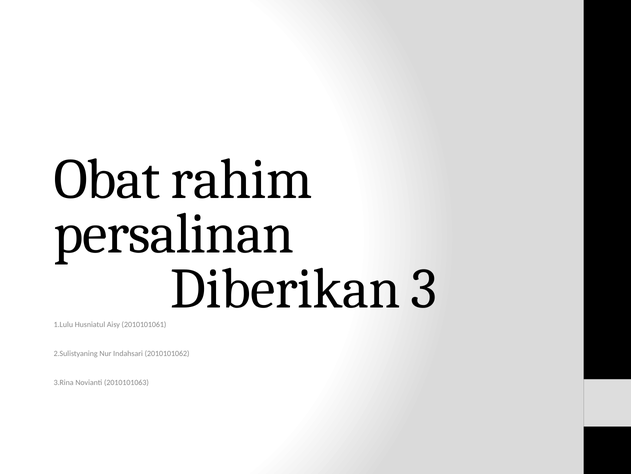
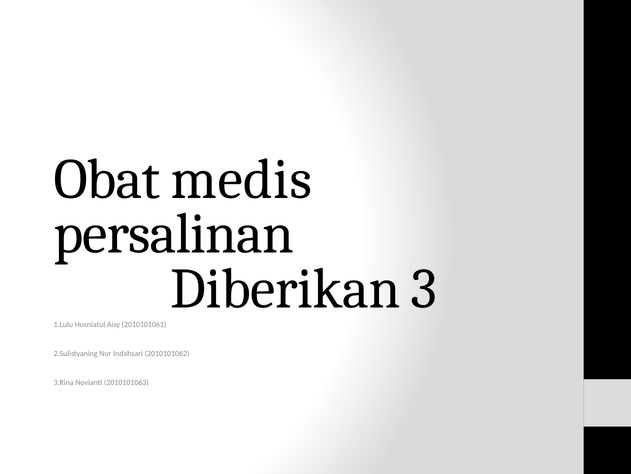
rahim: rahim -> medis
